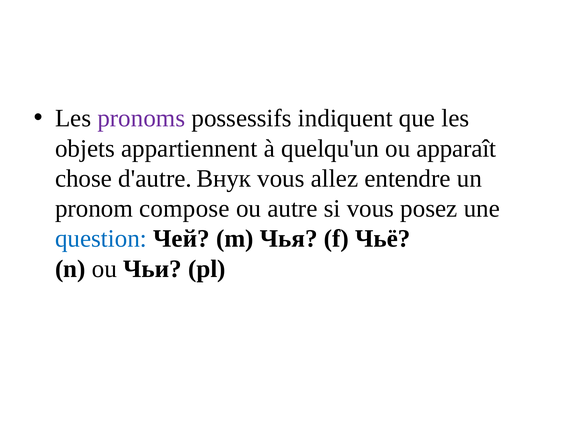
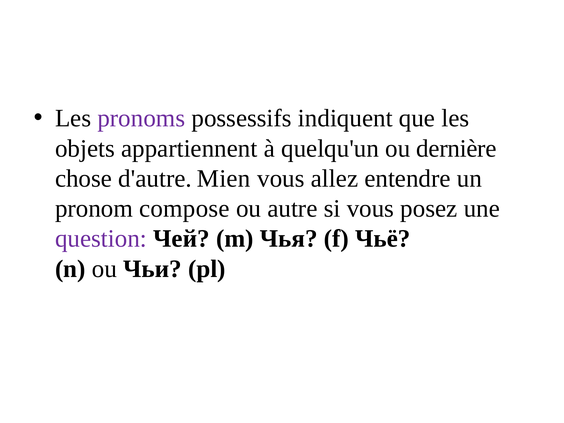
apparaît: apparaît -> dernière
Внук: Внук -> Mien
question colour: blue -> purple
